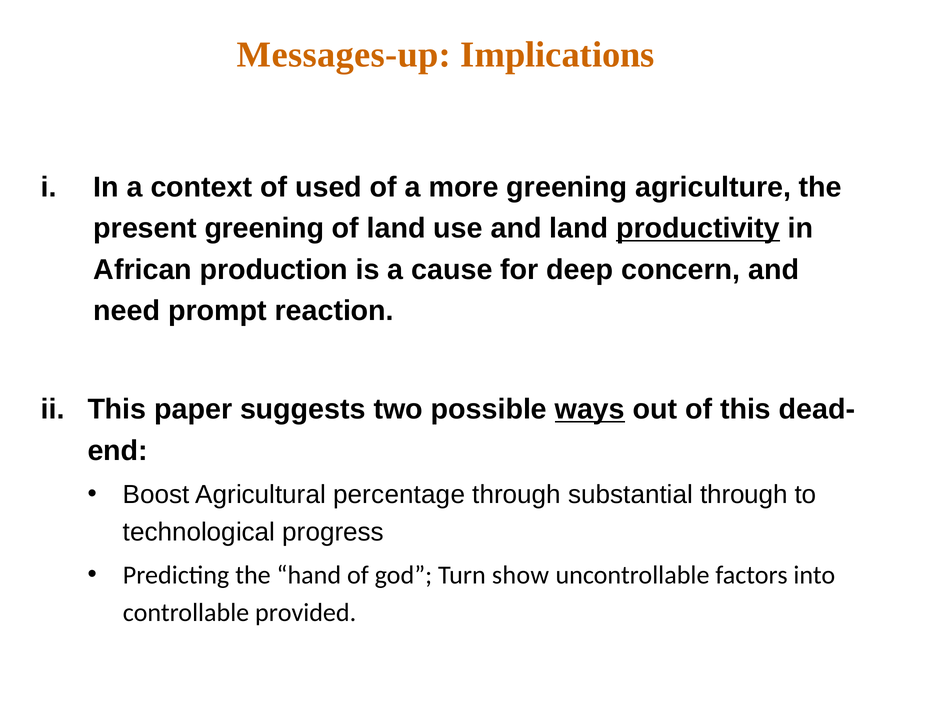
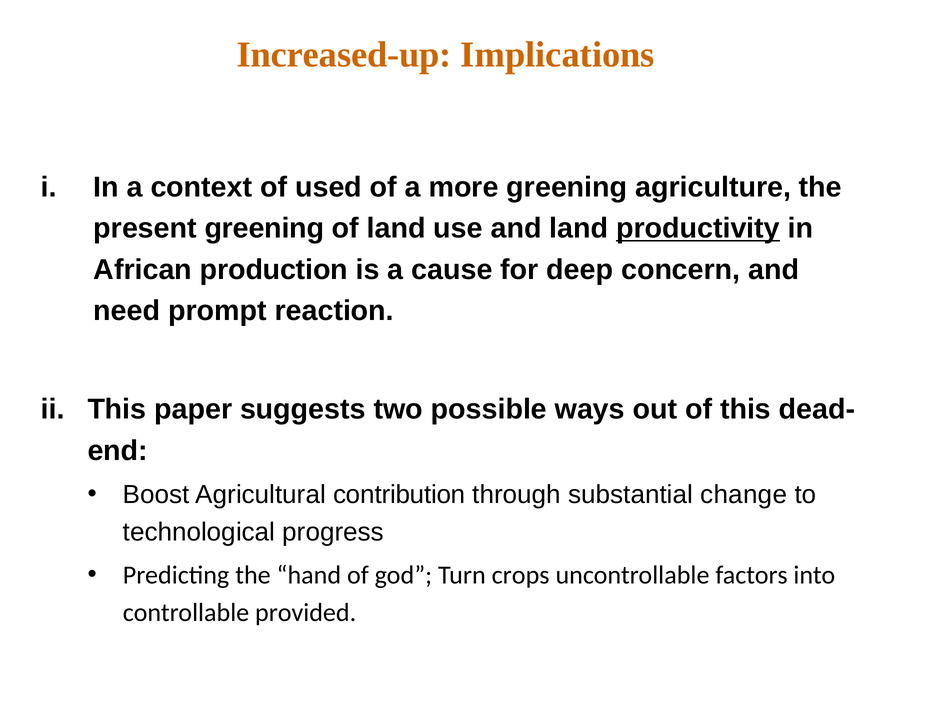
Messages-up: Messages-up -> Increased-up
ways underline: present -> none
percentage: percentage -> contribution
substantial through: through -> change
show: show -> crops
